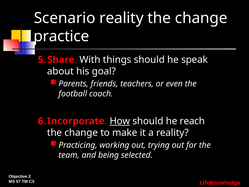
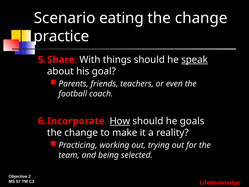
Scenario reality: reality -> eating
speak underline: none -> present
reach: reach -> goals
